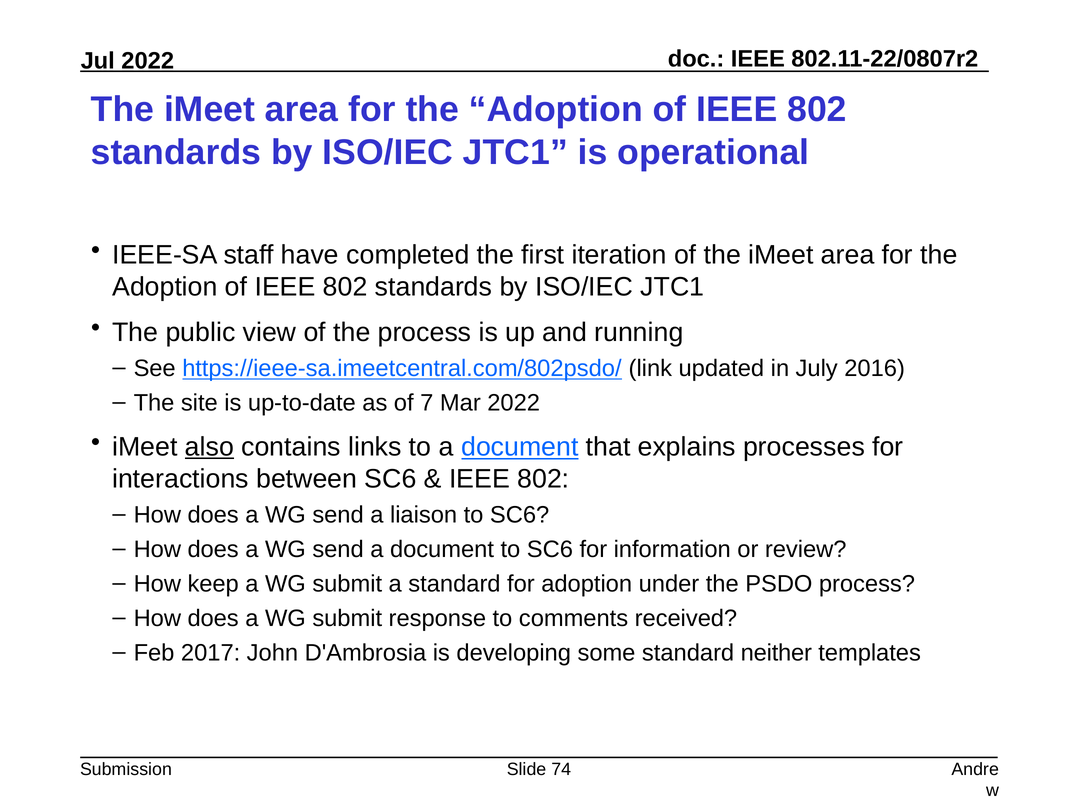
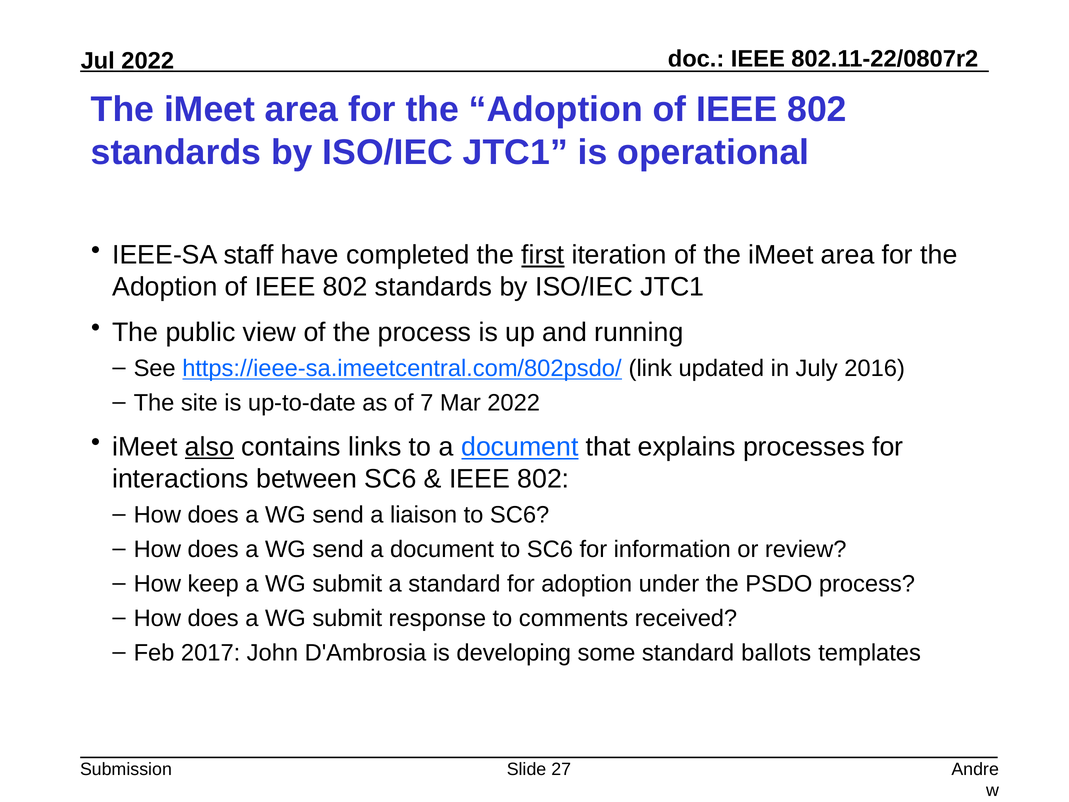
first underline: none -> present
neither: neither -> ballots
74: 74 -> 27
